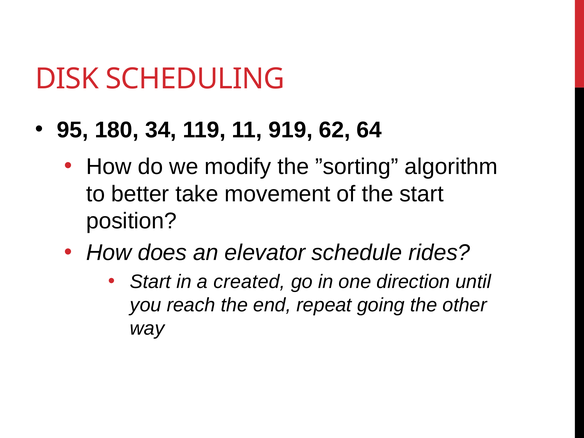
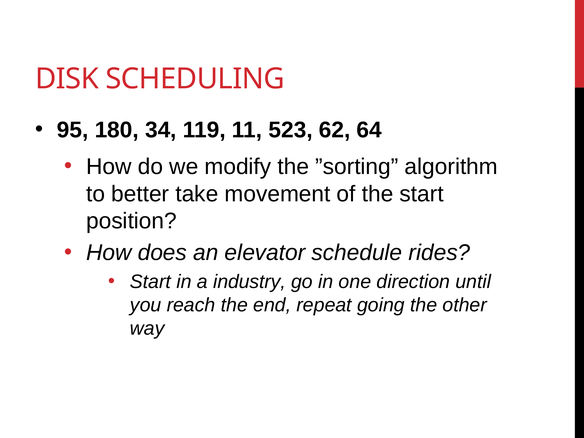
919: 919 -> 523
created: created -> industry
